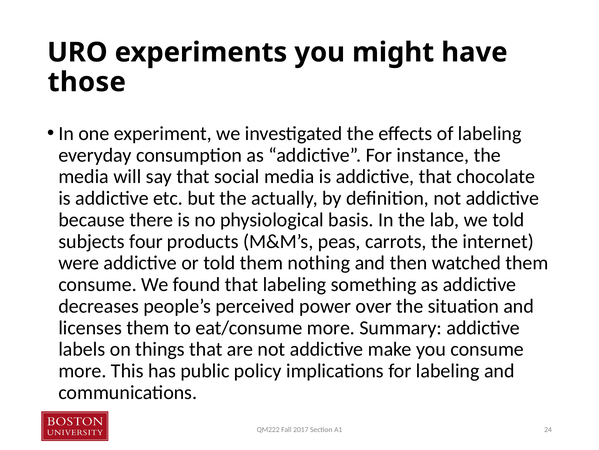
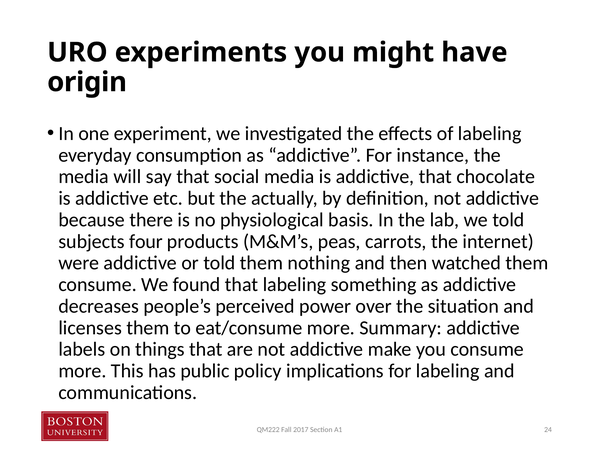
those: those -> origin
